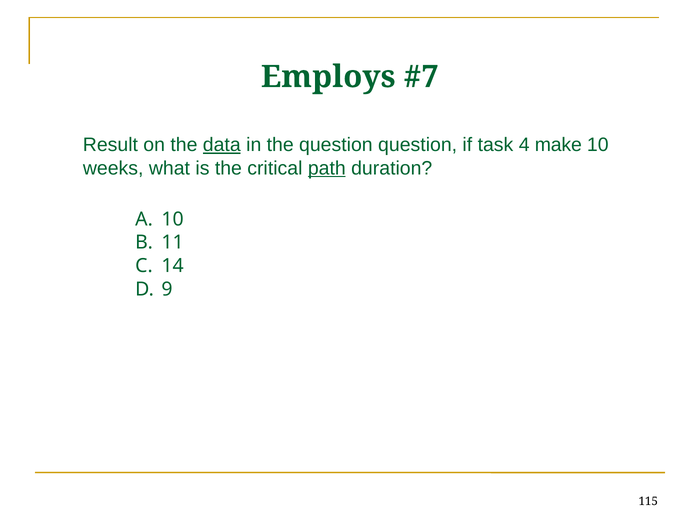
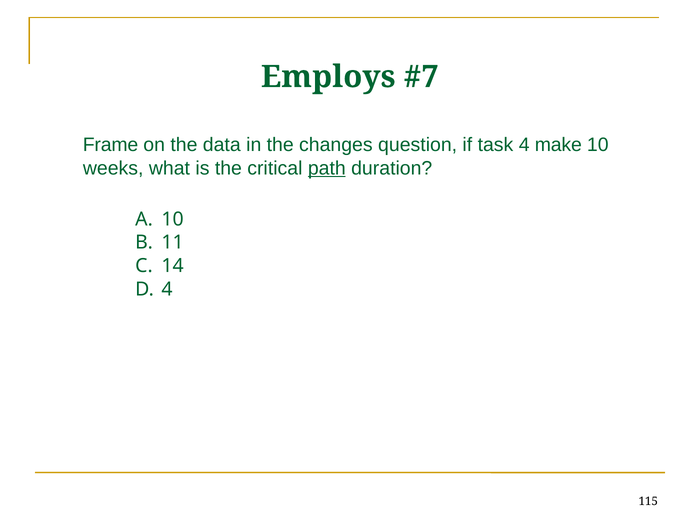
Result: Result -> Frame
data underline: present -> none
the question: question -> changes
9 at (167, 289): 9 -> 4
